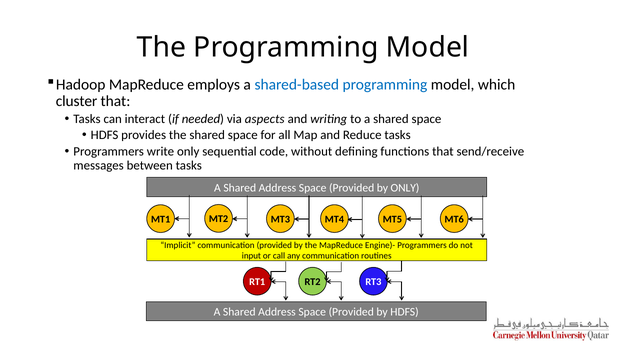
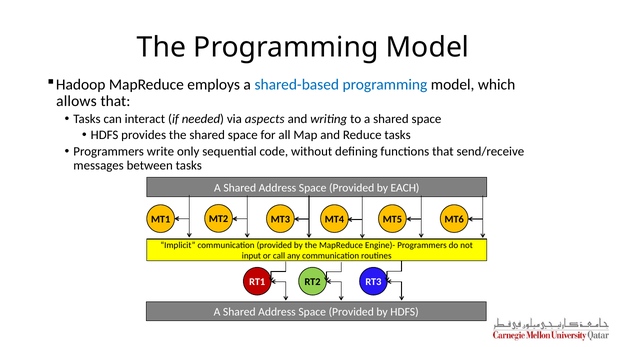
cluster: cluster -> allows
by ONLY: ONLY -> EACH
